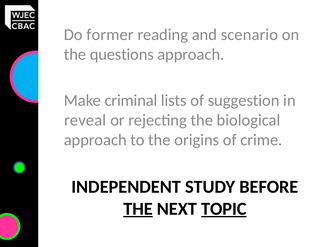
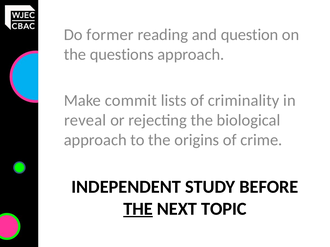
scenario: scenario -> question
criminal: criminal -> commit
suggestion: suggestion -> criminality
TOPIC underline: present -> none
